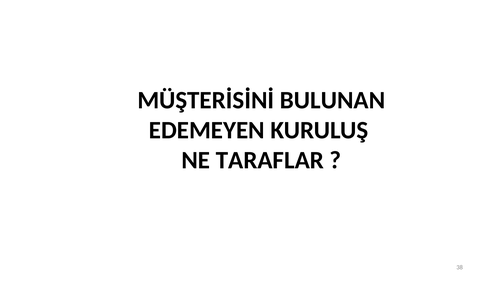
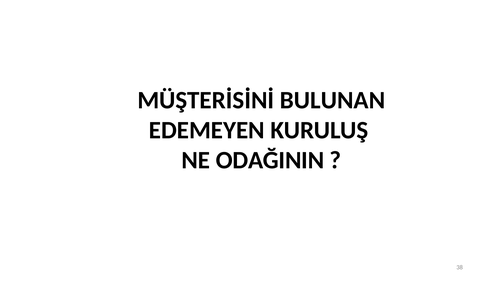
TARAFLAR: TARAFLAR -> ODAĞININ
